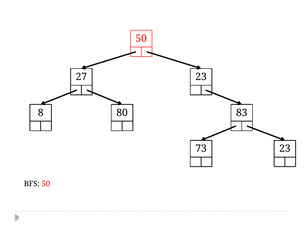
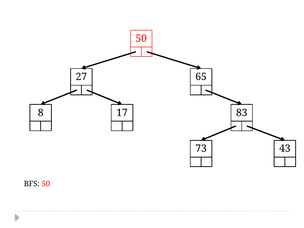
27 23: 23 -> 65
80: 80 -> 17
73 23: 23 -> 43
